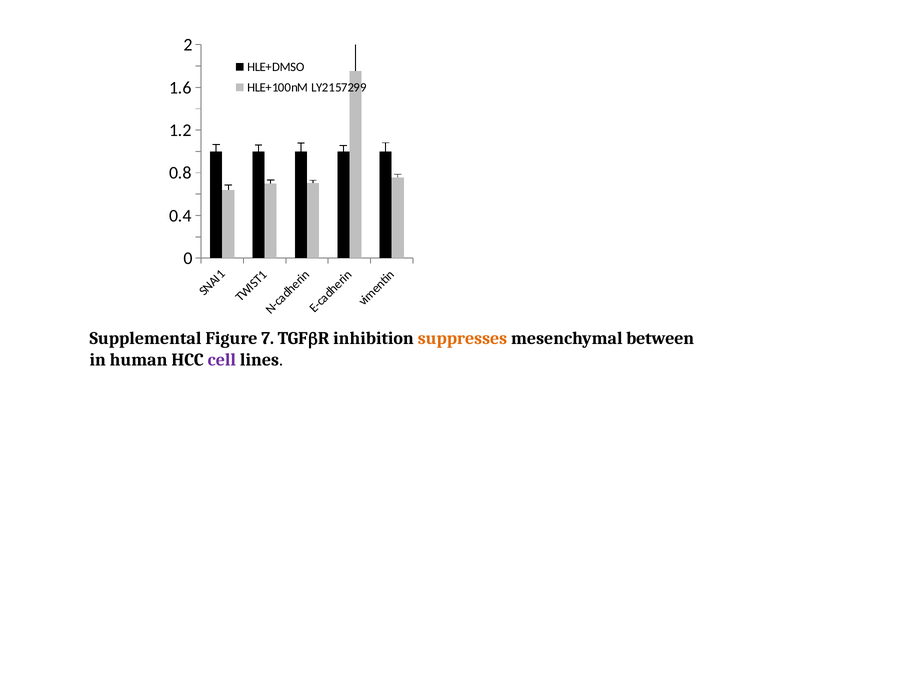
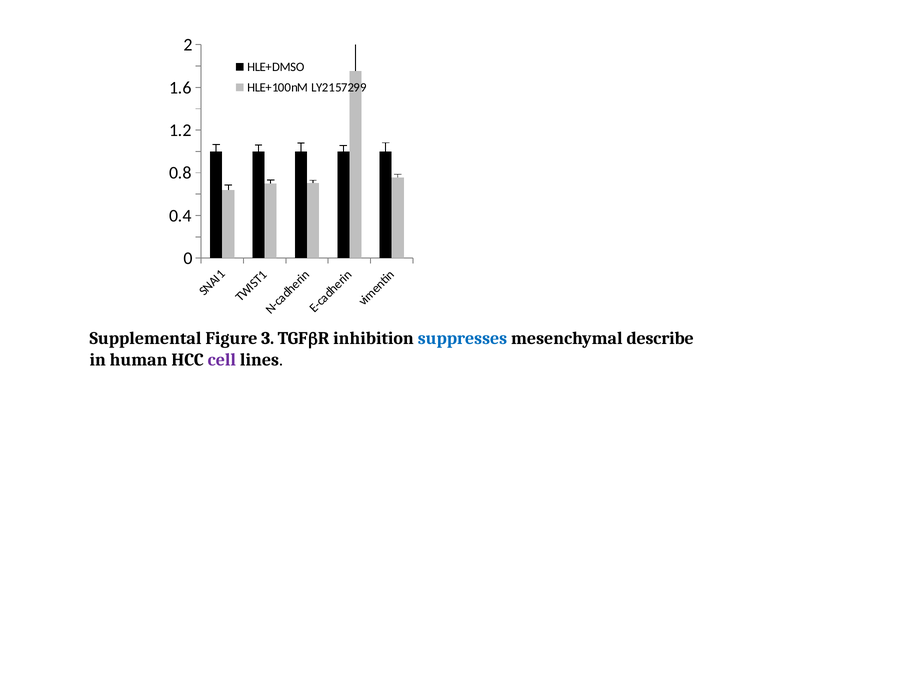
7: 7 -> 3
suppresses colour: orange -> blue
between: between -> describe
